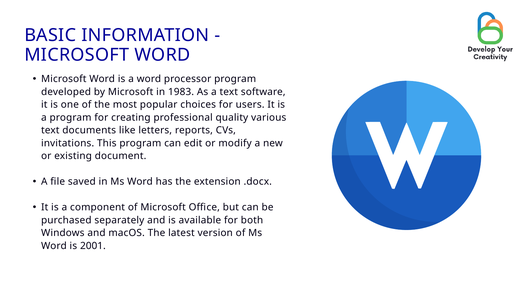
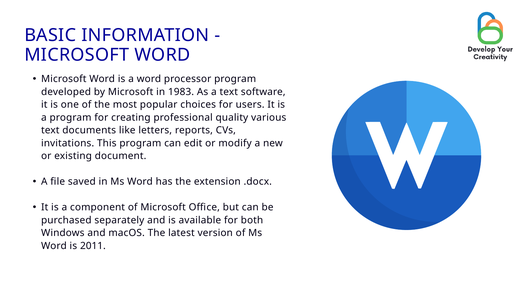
2001: 2001 -> 2011
